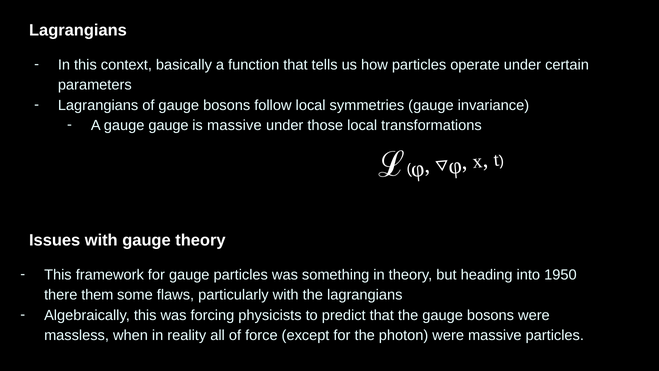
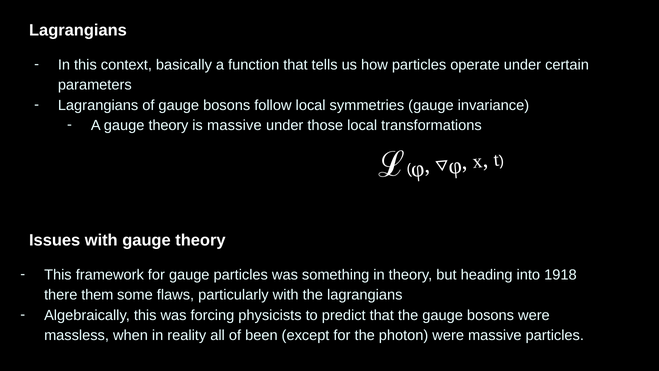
A gauge gauge: gauge -> theory
1950: 1950 -> 1918
force: force -> been
